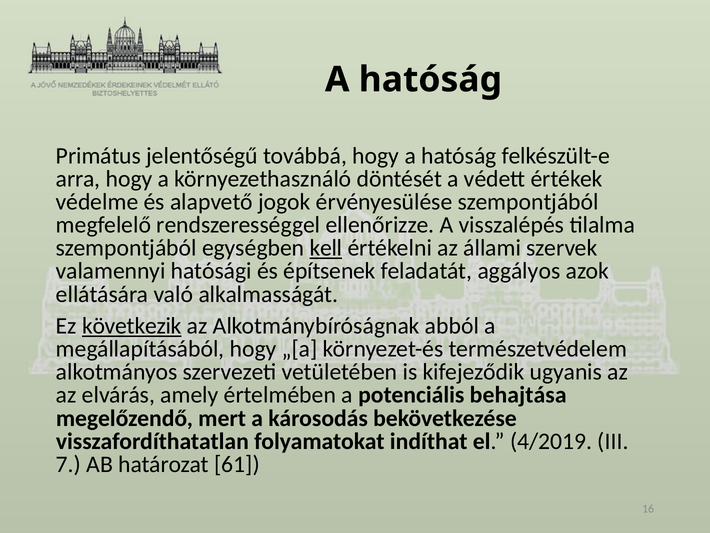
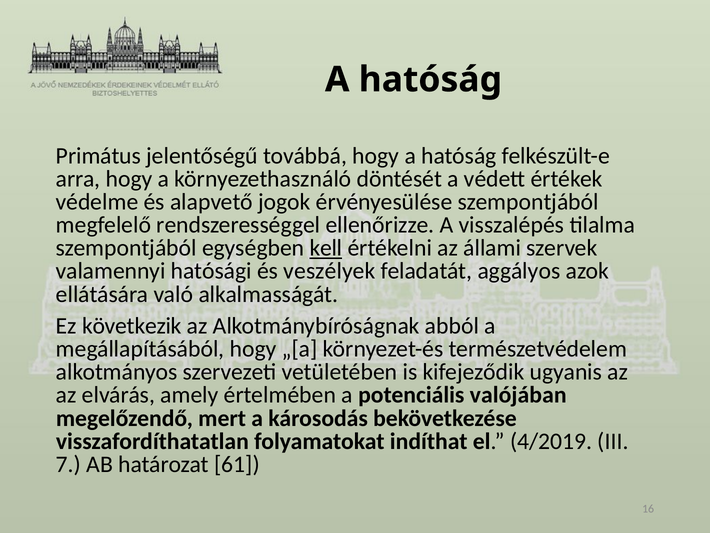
építsenek: építsenek -> veszélyek
következik underline: present -> none
behajtása: behajtása -> valójában
